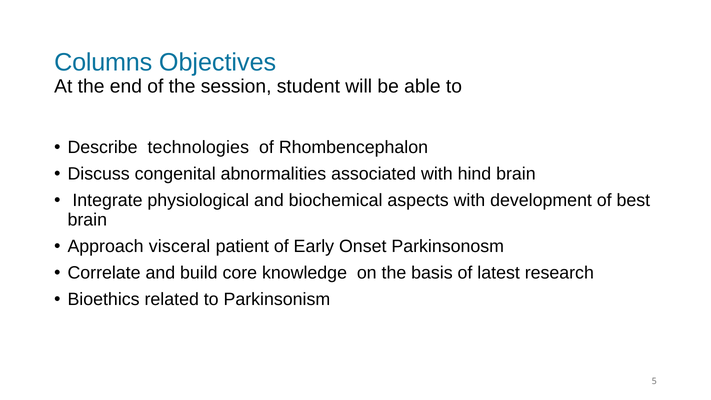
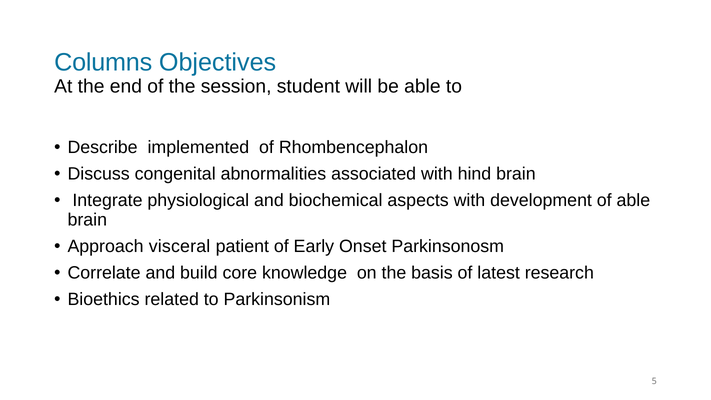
technologies: technologies -> implemented
of best: best -> able
